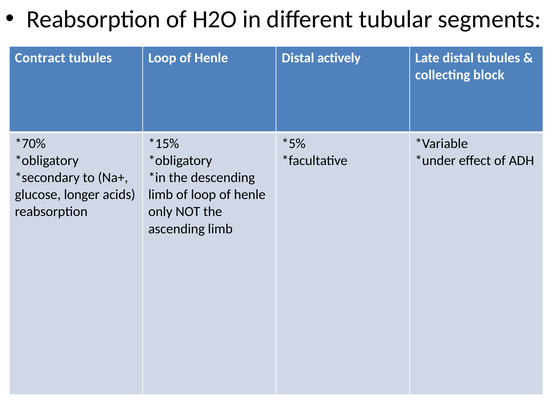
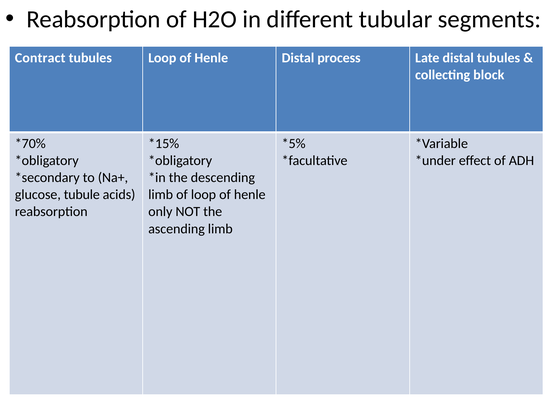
actively: actively -> process
longer: longer -> tubule
